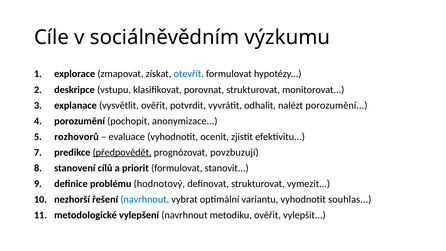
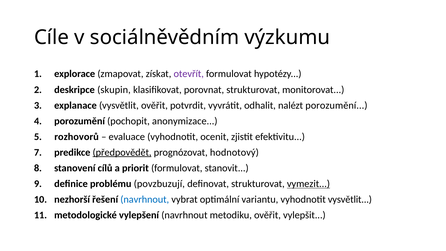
otevřít colour: blue -> purple
vstupu: vstupu -> skupin
povzbuzují: povzbuzují -> hodnotový
hodnotový: hodnotový -> povzbuzují
vymezit underline: none -> present
vyhodnotit souhlas: souhlas -> vysvětlit
